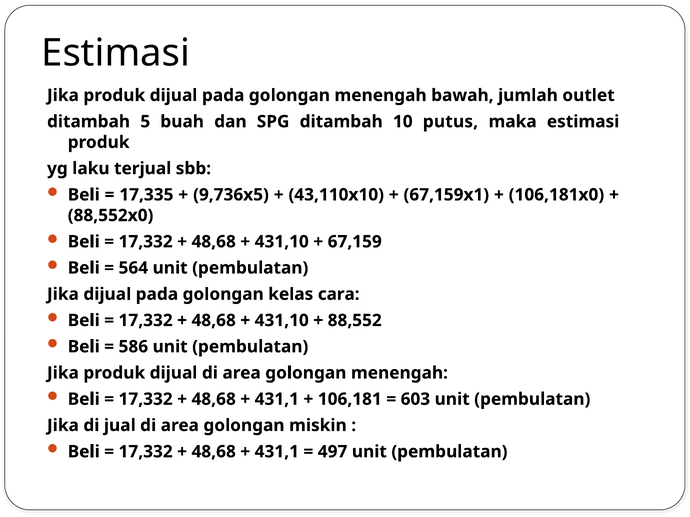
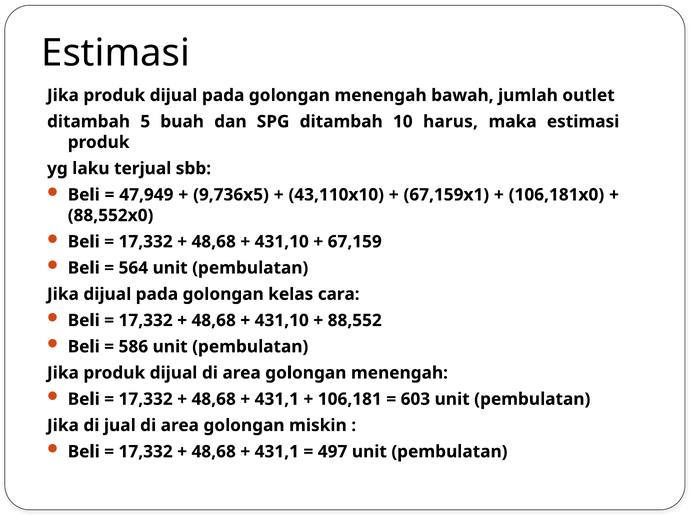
putus: putus -> harus
17,335: 17,335 -> 47,949
